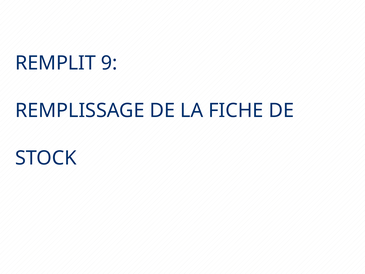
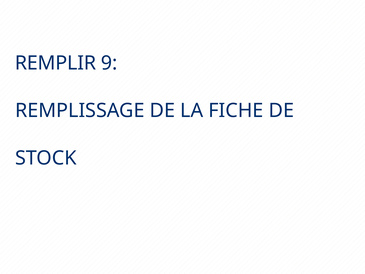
REMPLIT: REMPLIT -> REMPLIR
